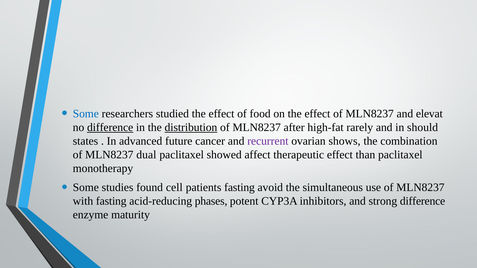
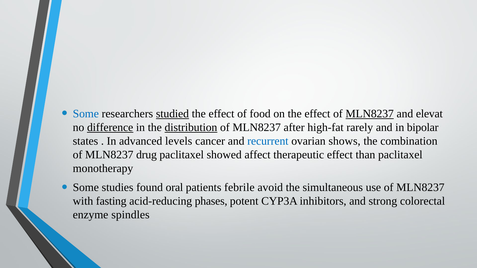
studied underline: none -> present
MLN8237 at (370, 114) underline: none -> present
should: should -> bipolar
future: future -> levels
recurrent colour: purple -> blue
dual: dual -> drug
cell: cell -> oral
patients fasting: fasting -> febrile
strong difference: difference -> colorectal
maturity: maturity -> spindles
